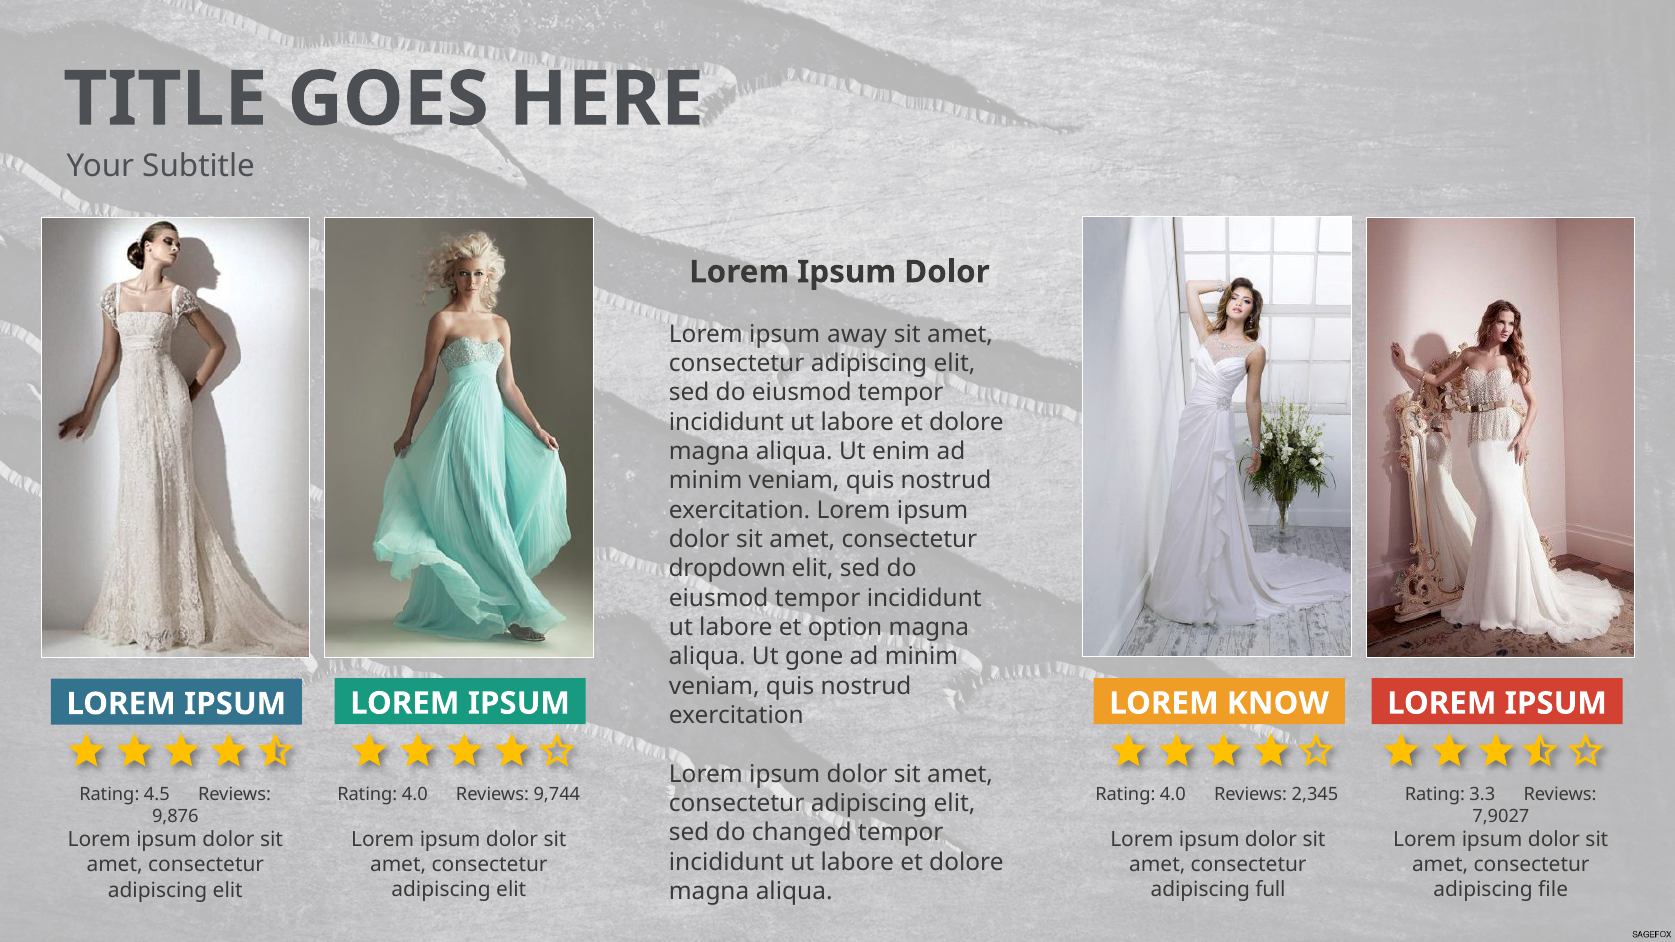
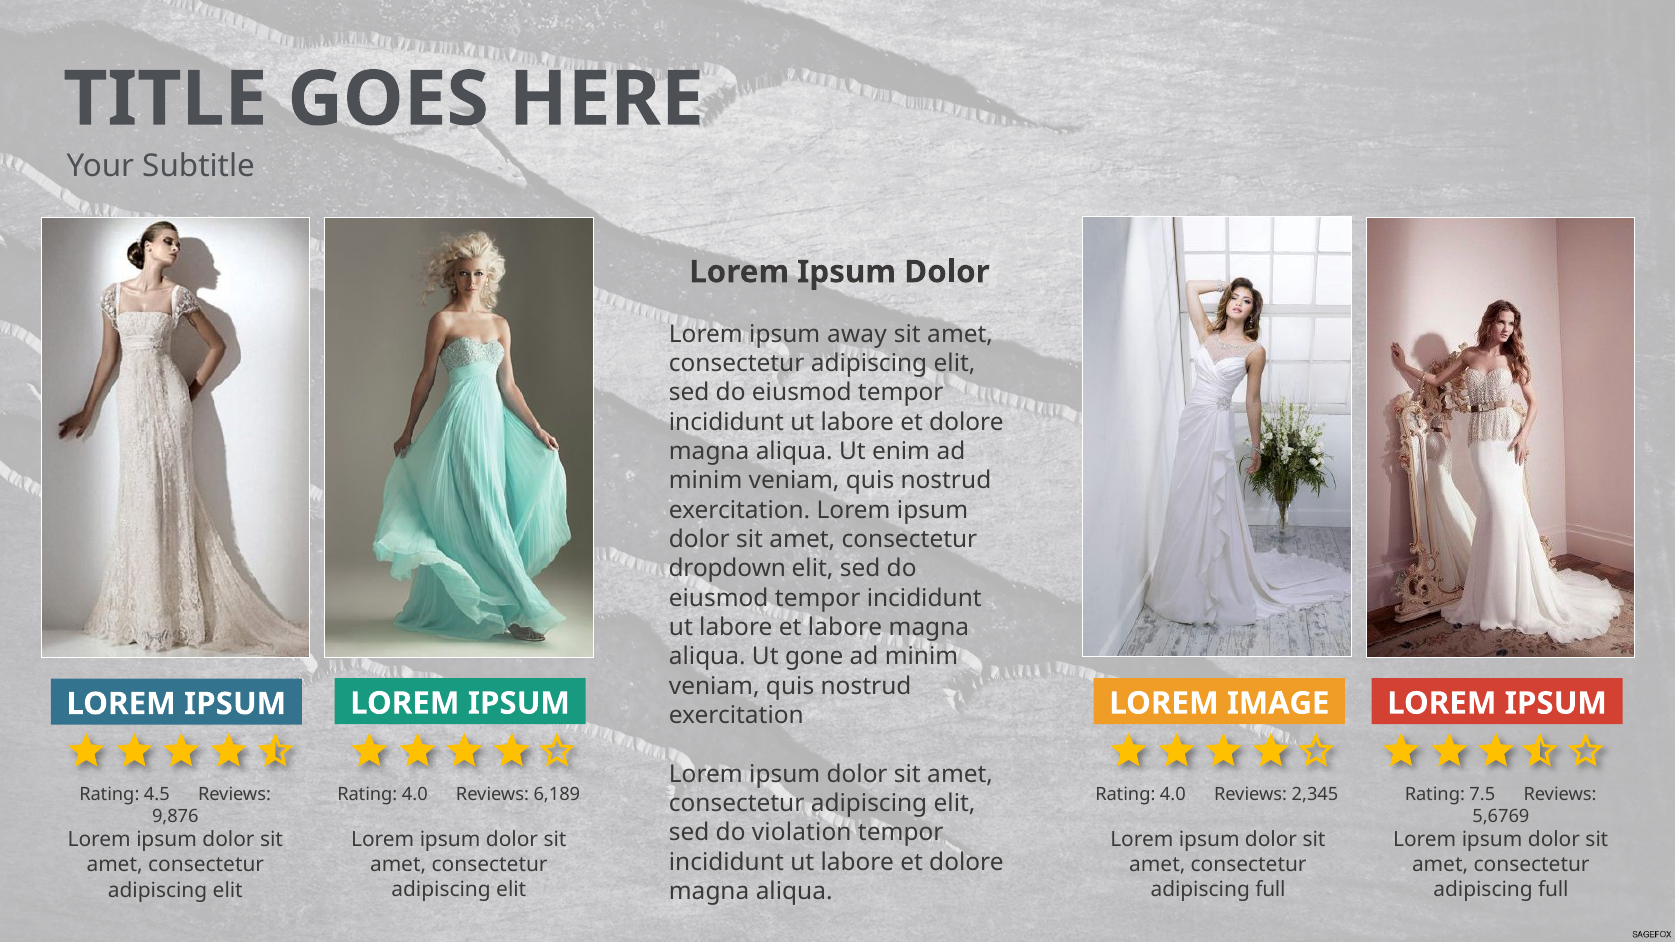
et option: option -> labore
KNOW: KNOW -> IMAGE
9,744: 9,744 -> 6,189
3.3: 3.3 -> 7.5
7,9027: 7,9027 -> 5,6769
changed: changed -> violation
file at (1553, 890): file -> full
